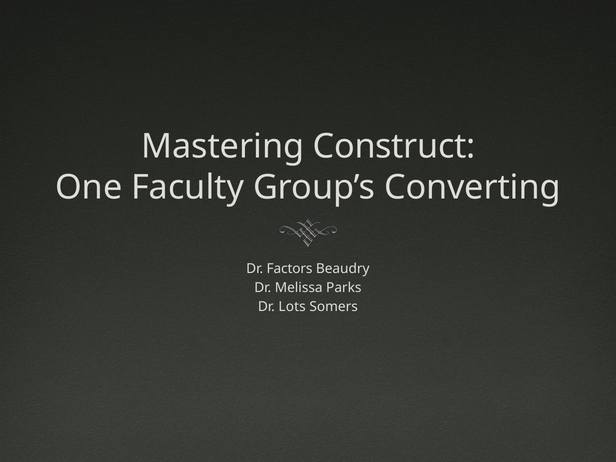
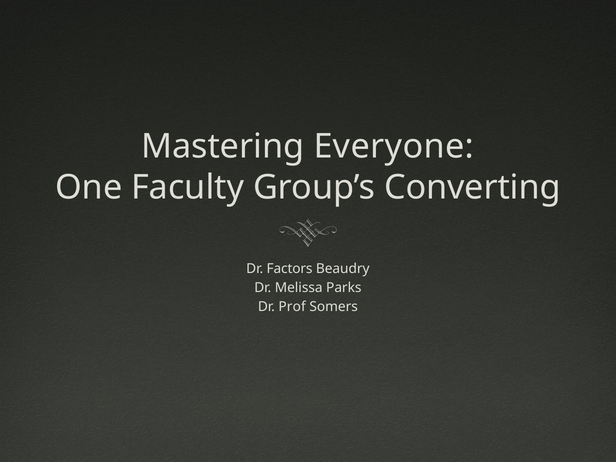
Construct: Construct -> Everyone
Lots: Lots -> Prof
